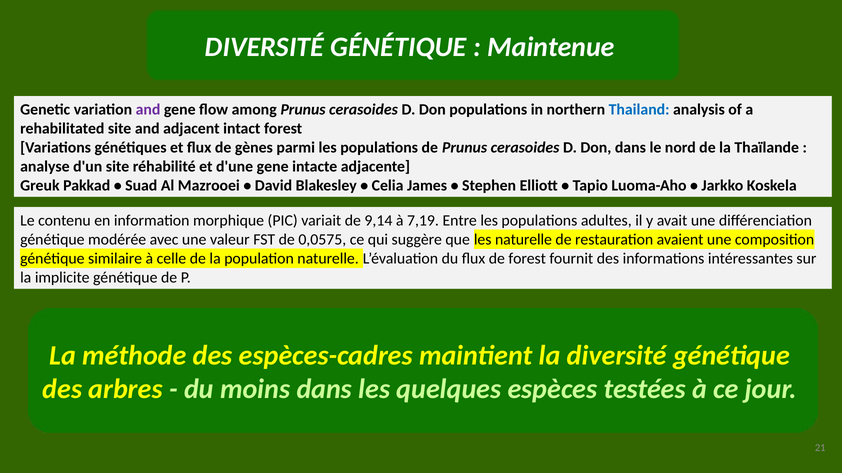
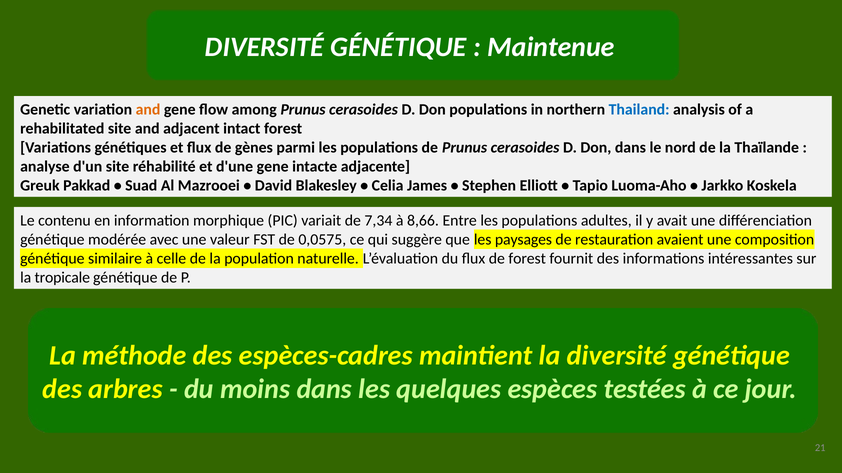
and at (148, 110) colour: purple -> orange
9,14: 9,14 -> 7,34
7,19: 7,19 -> 8,66
les naturelle: naturelle -> paysages
implicite: implicite -> tropicale
